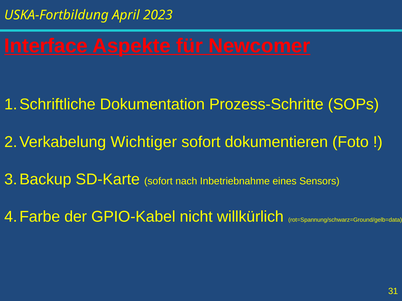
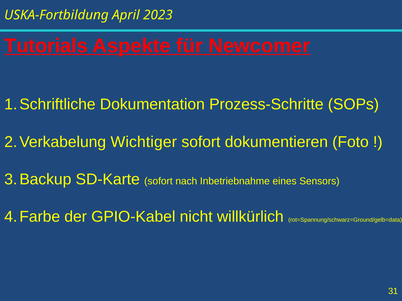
Interface: Interface -> Tutorials
